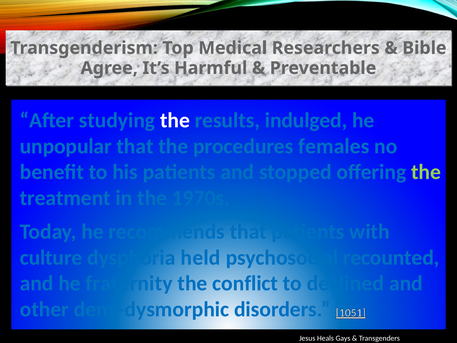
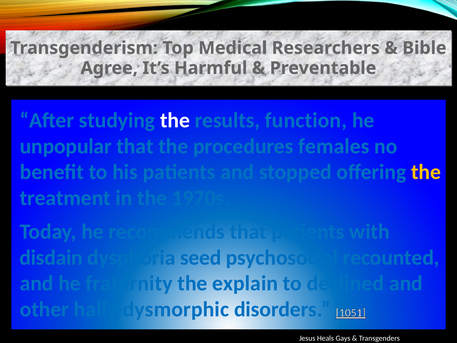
indulged: indulged -> function
the at (426, 172) colour: light green -> yellow
culture: culture -> disdain
held: held -> seed
conflict: conflict -> explain
deny-dysmorphic: deny-dysmorphic -> halls-dysmorphic
